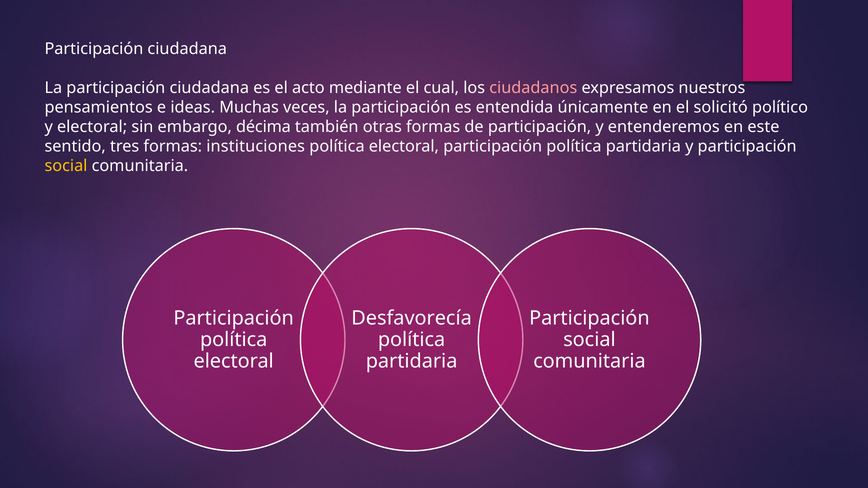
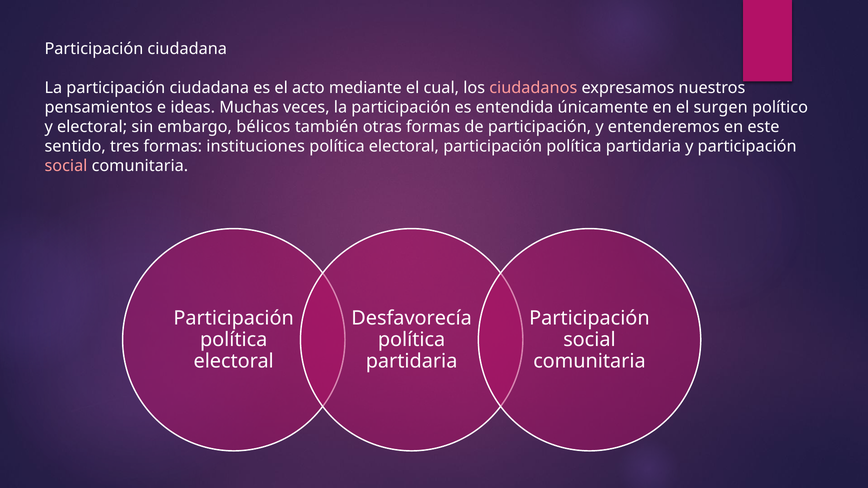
solicitó: solicitó -> surgen
décima: décima -> bélicos
social at (66, 166) colour: yellow -> pink
